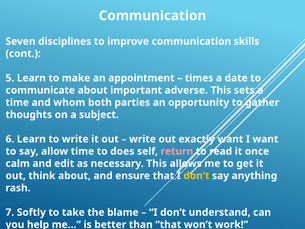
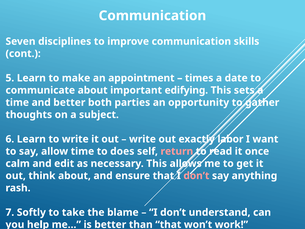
adverse: adverse -> edifying
and whom: whom -> better
exactly want: want -> labor
don’t at (196, 176) colour: yellow -> pink
